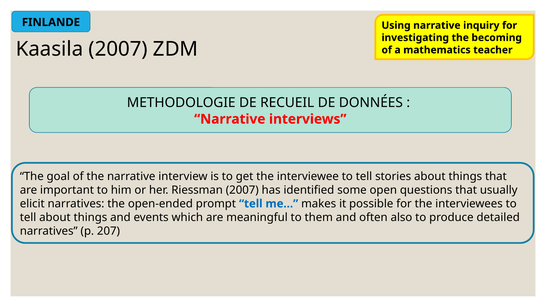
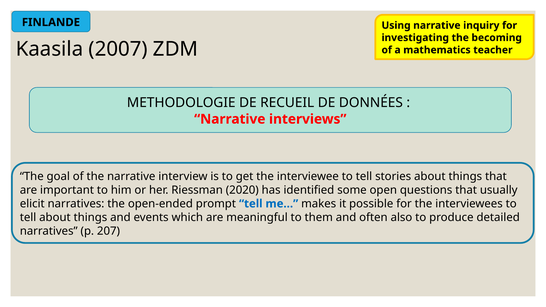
Riessman 2007: 2007 -> 2020
